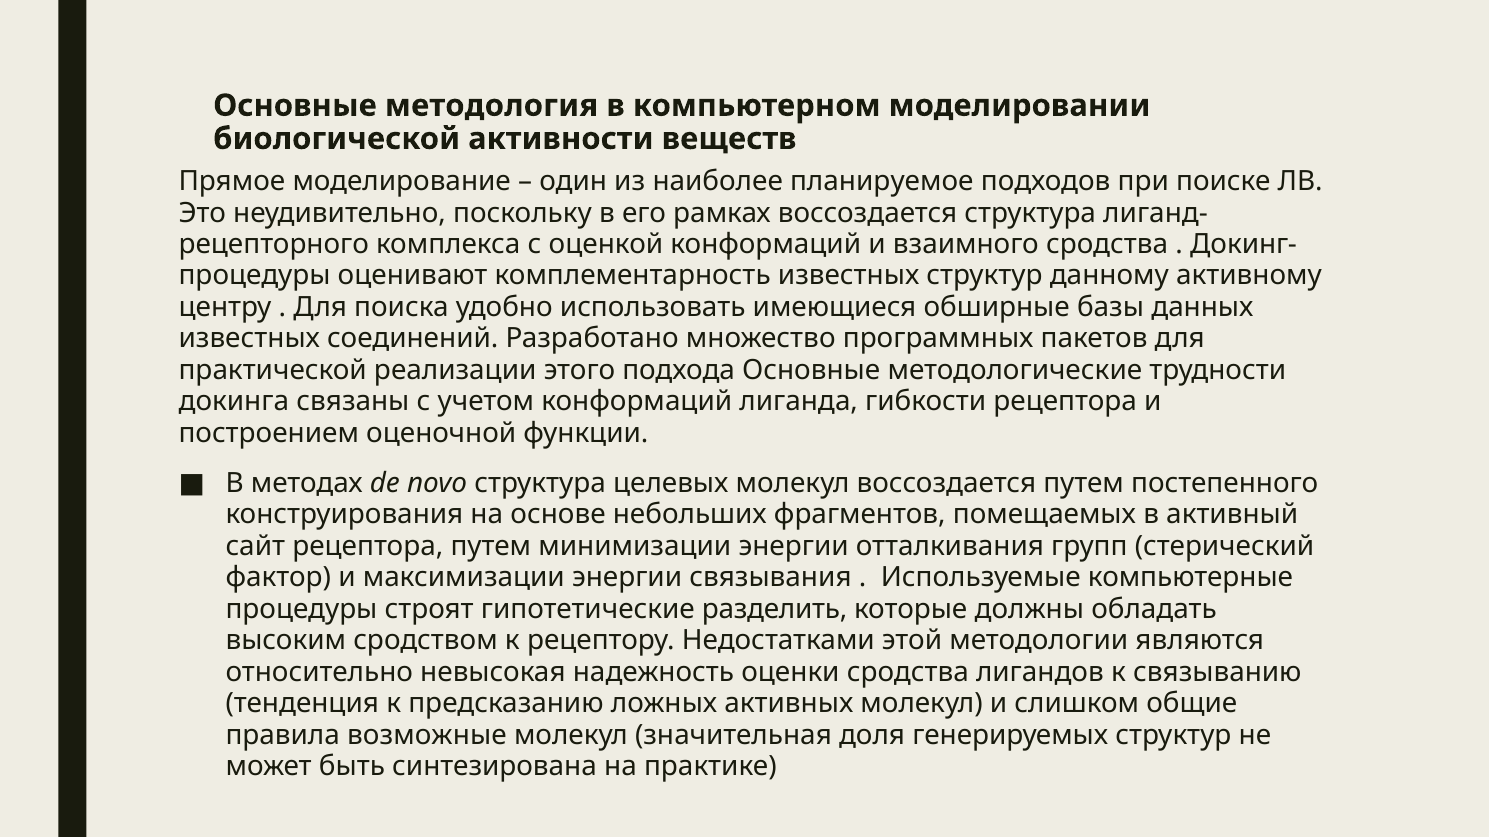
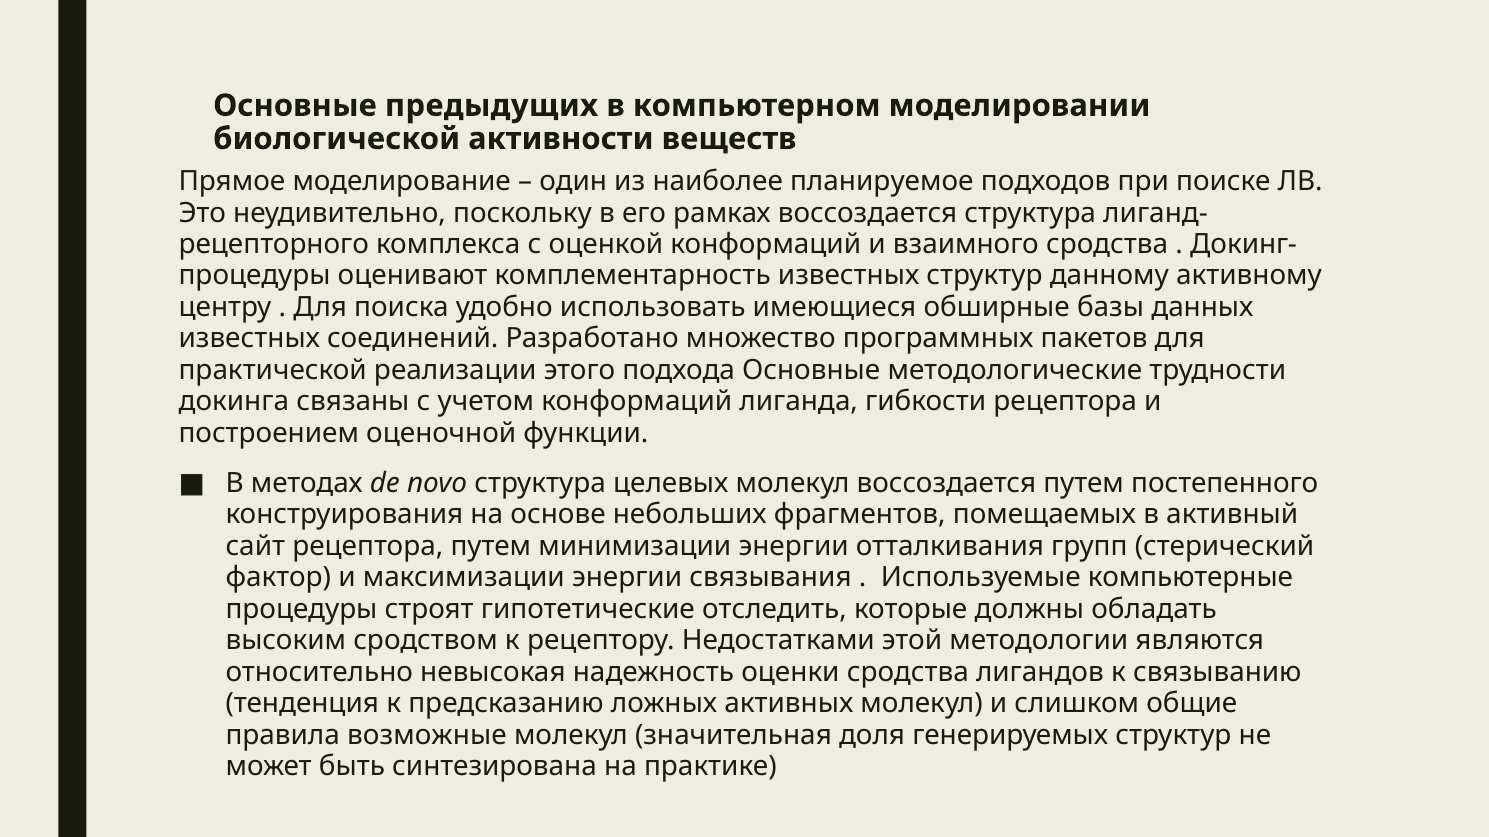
методология: методология -> предыдущих
разделить: разделить -> отследить
